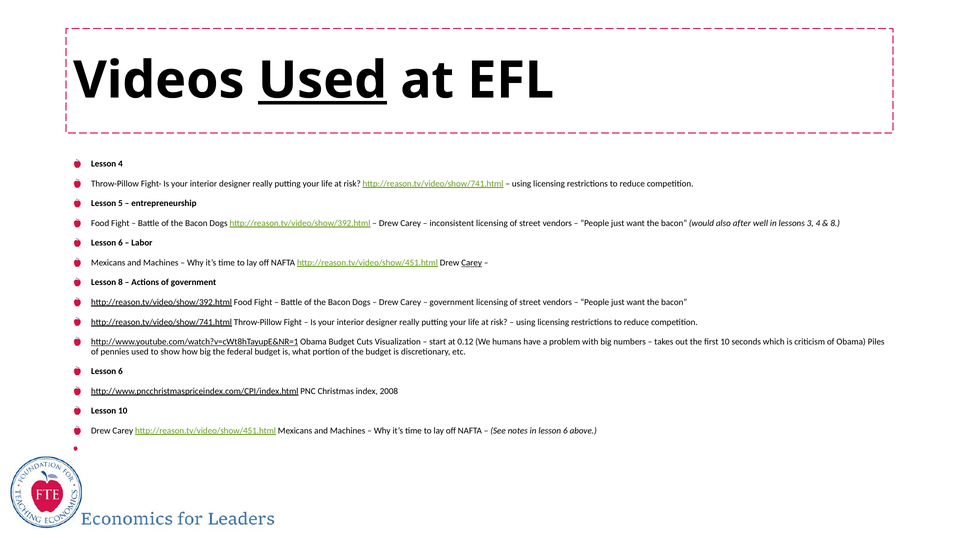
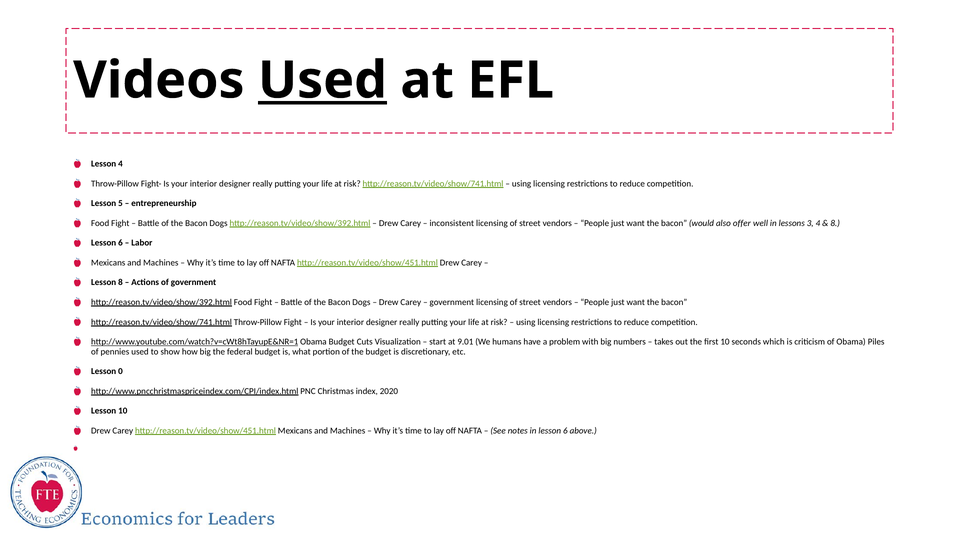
after: after -> offer
Carey at (472, 263) underline: present -> none
0.12: 0.12 -> 9.01
6 at (120, 372): 6 -> 0
2008: 2008 -> 2020
